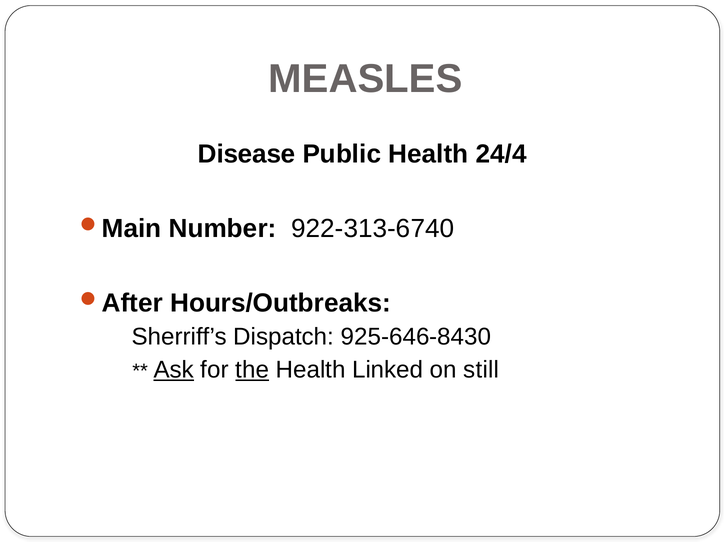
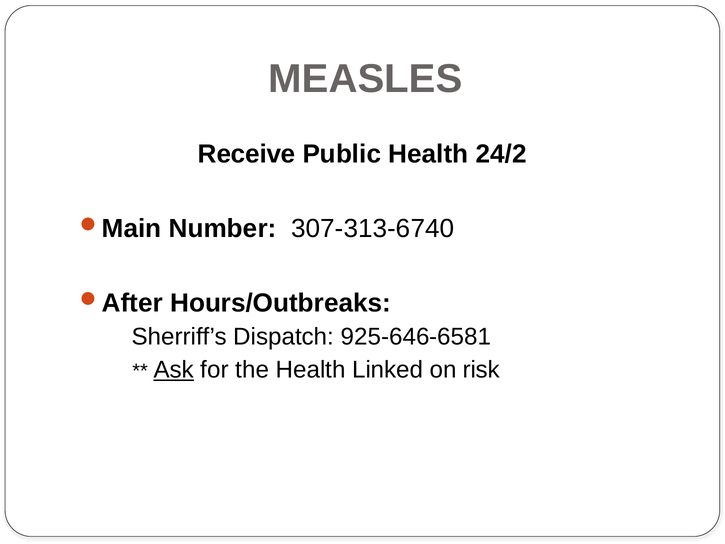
Disease: Disease -> Receive
24/4: 24/4 -> 24/2
922-313-6740: 922-313-6740 -> 307-313-6740
925-646-8430: 925-646-8430 -> 925-646-6581
the underline: present -> none
still: still -> risk
